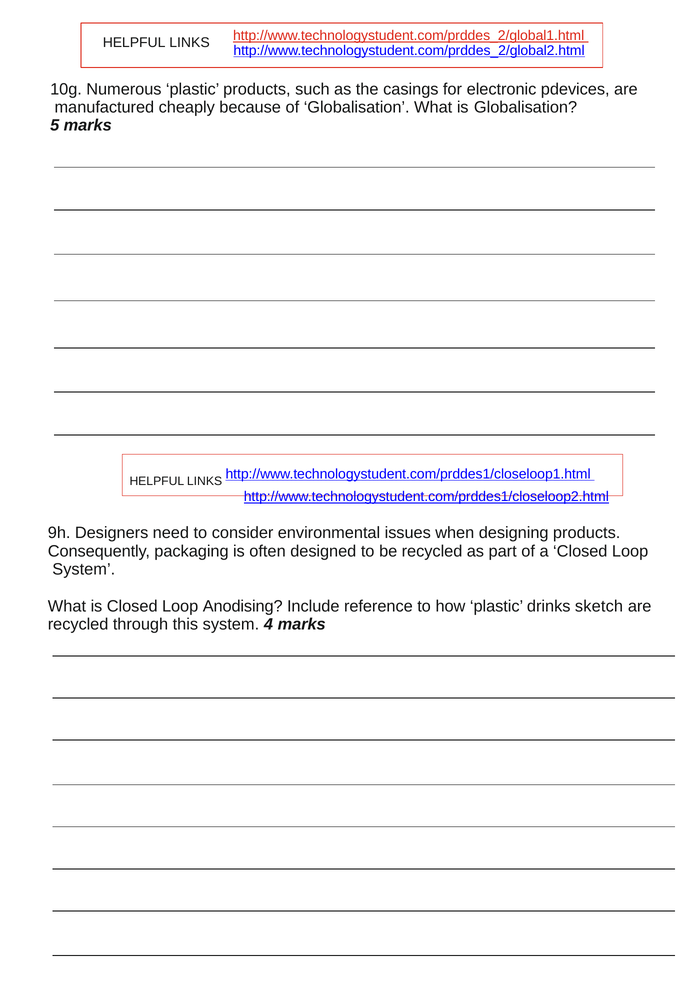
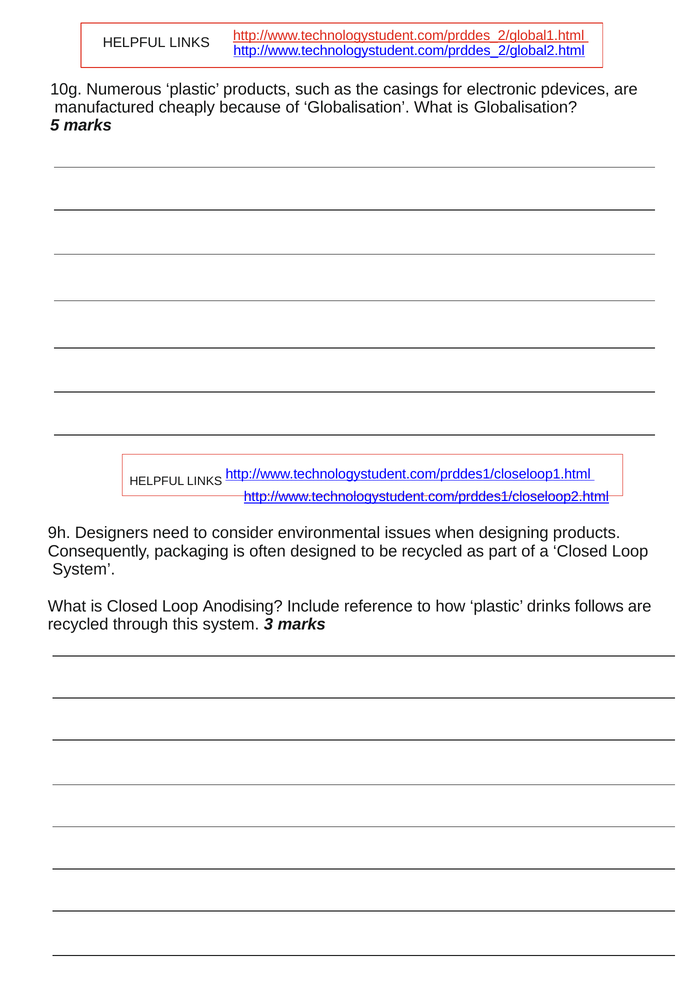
sketch: sketch -> follows
4: 4 -> 3
